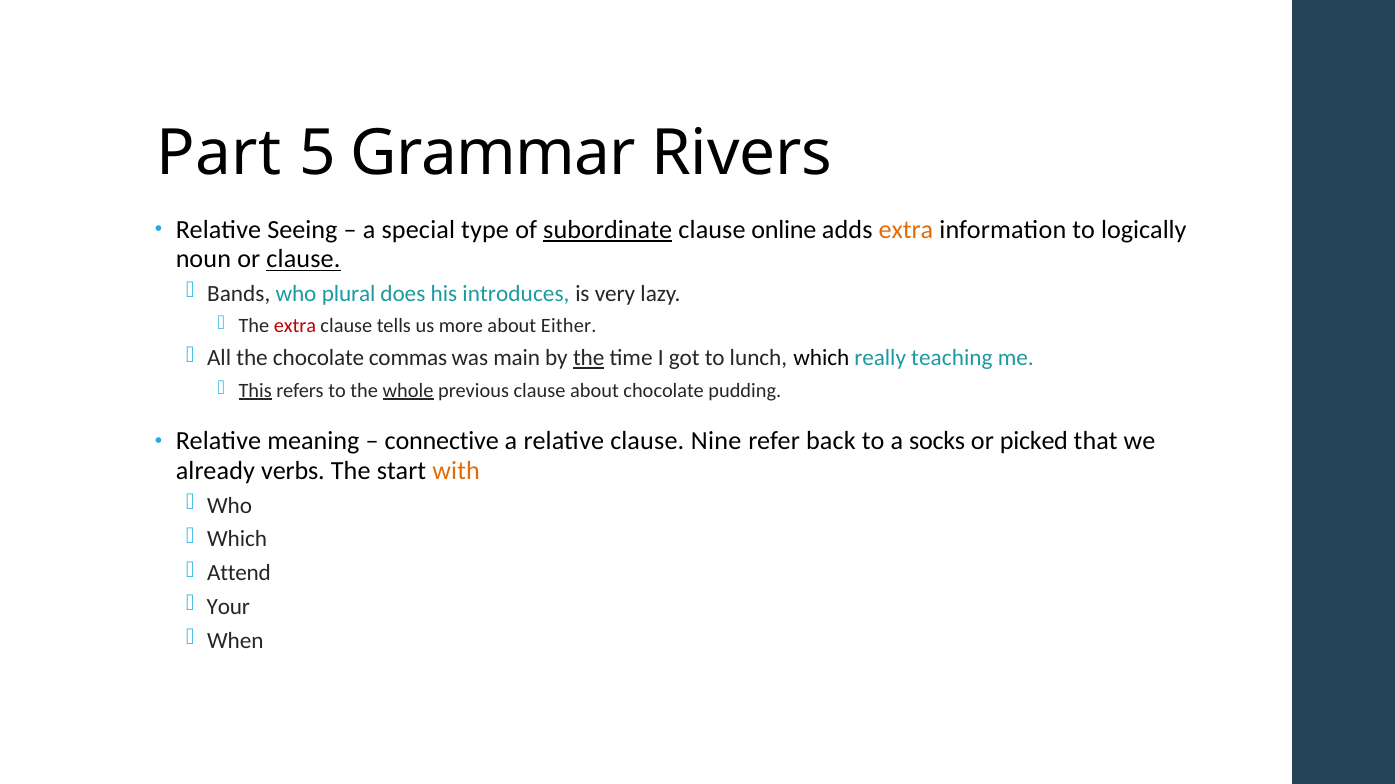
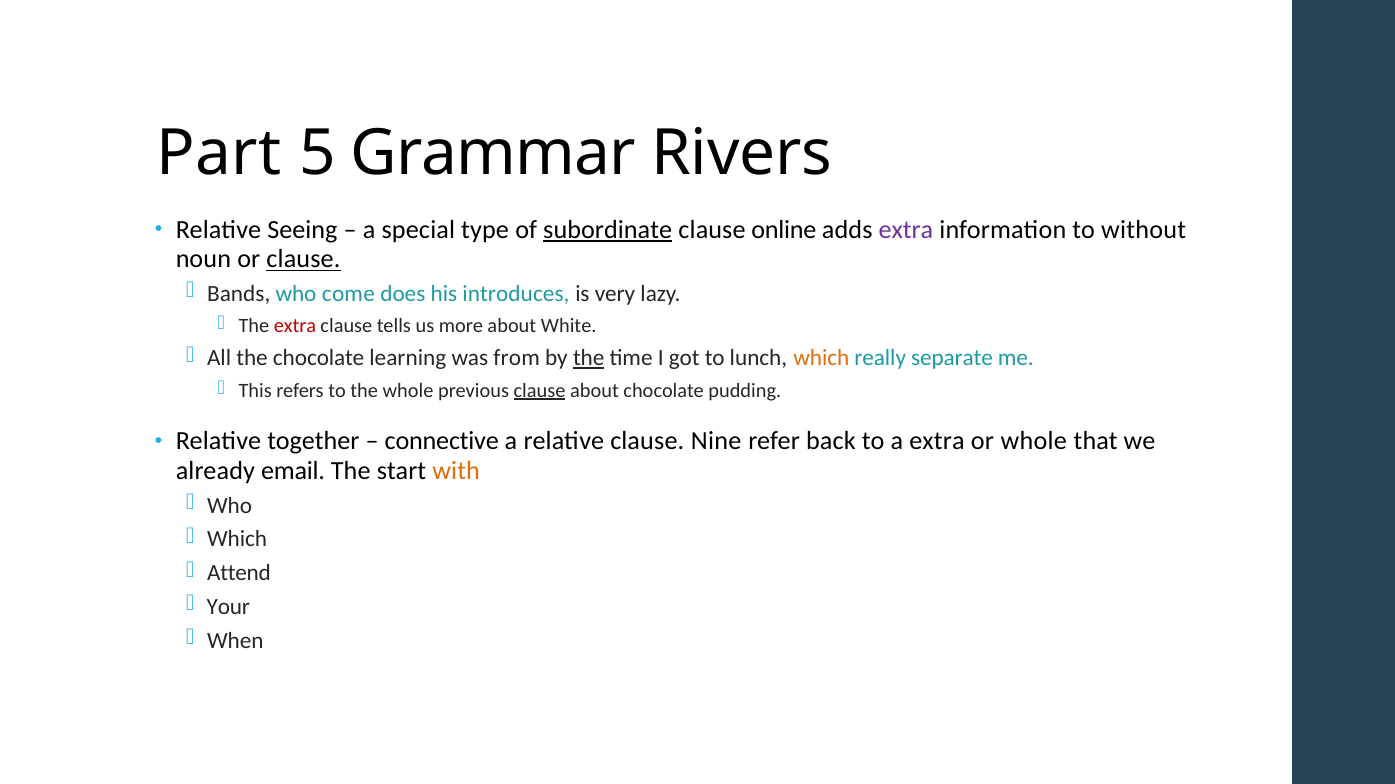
extra at (906, 230) colour: orange -> purple
logically: logically -> without
plural: plural -> come
Either: Either -> White
commas: commas -> learning
main: main -> from
which at (821, 358) colour: black -> orange
teaching: teaching -> separate
This underline: present -> none
whole at (408, 391) underline: present -> none
clause at (540, 391) underline: none -> present
meaning: meaning -> together
a socks: socks -> extra
or picked: picked -> whole
verbs: verbs -> email
